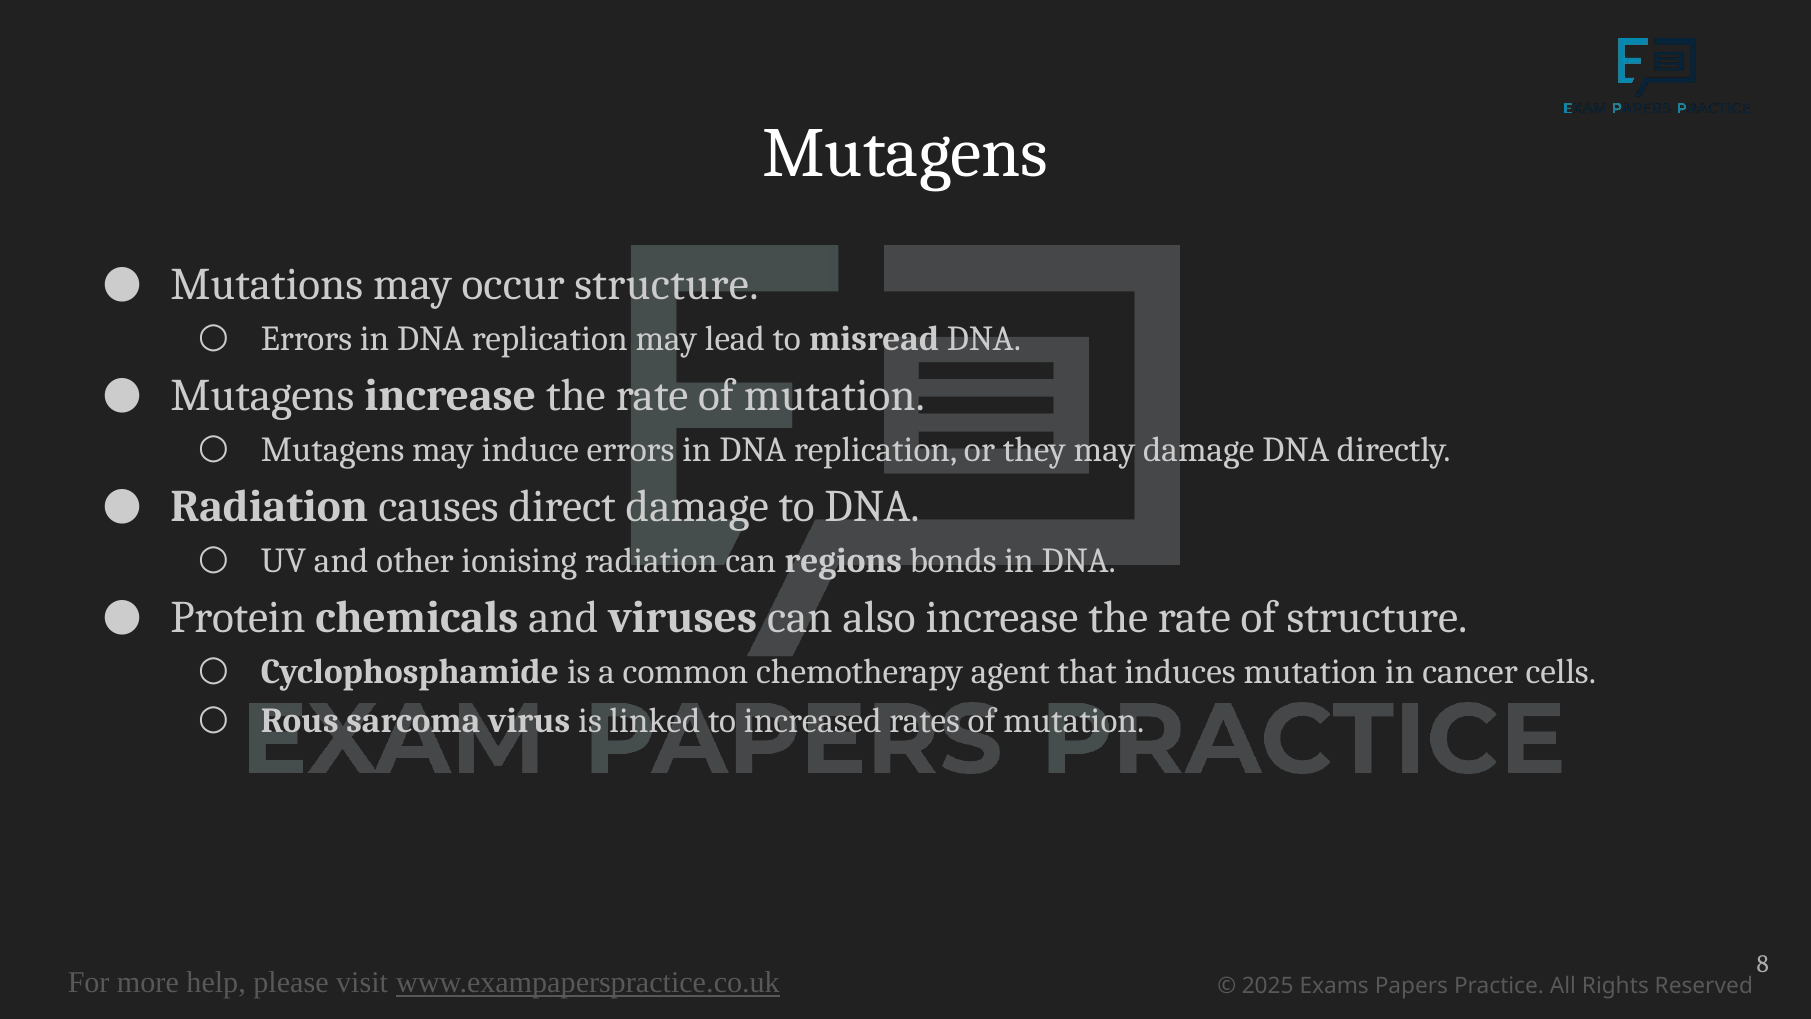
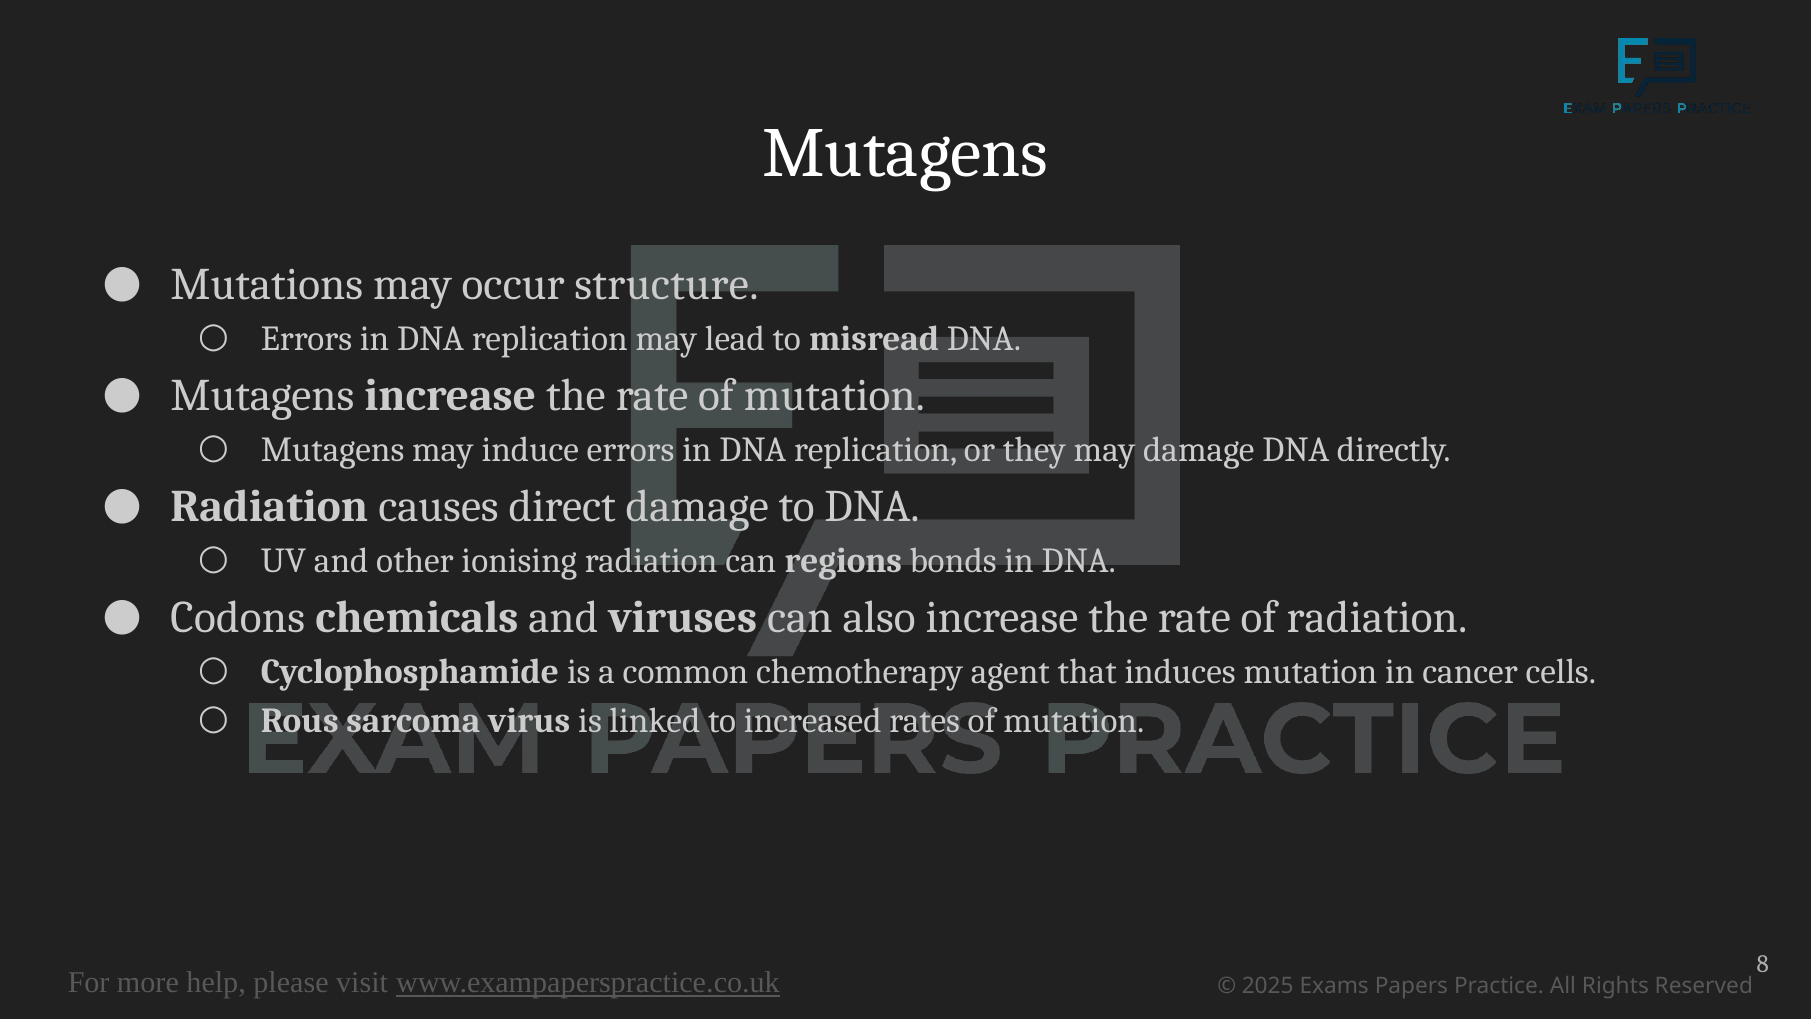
Protein: Protein -> Codons
of structure: structure -> radiation
